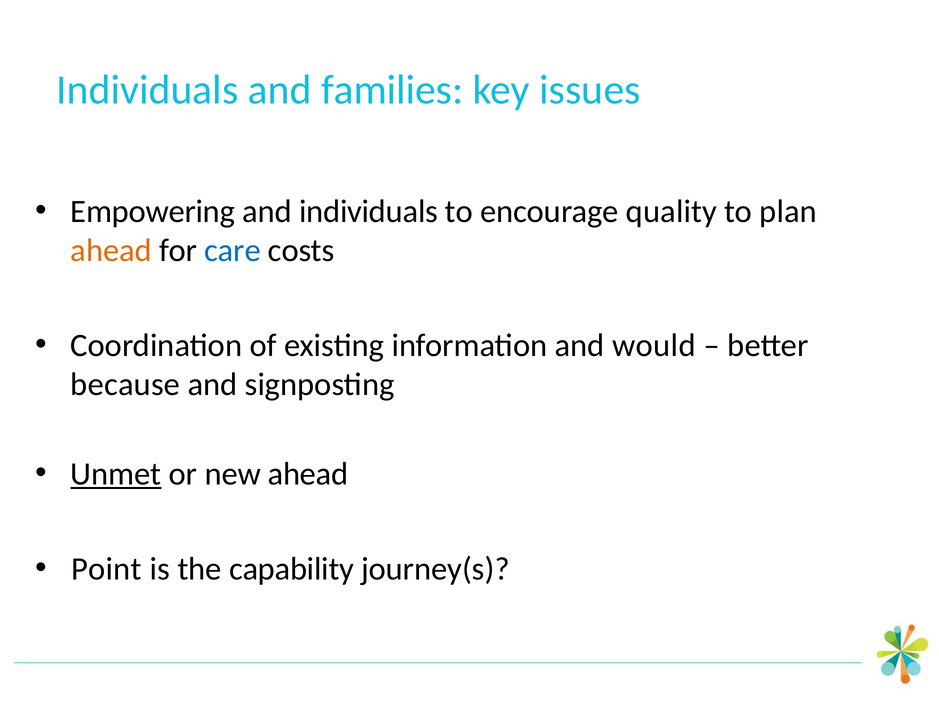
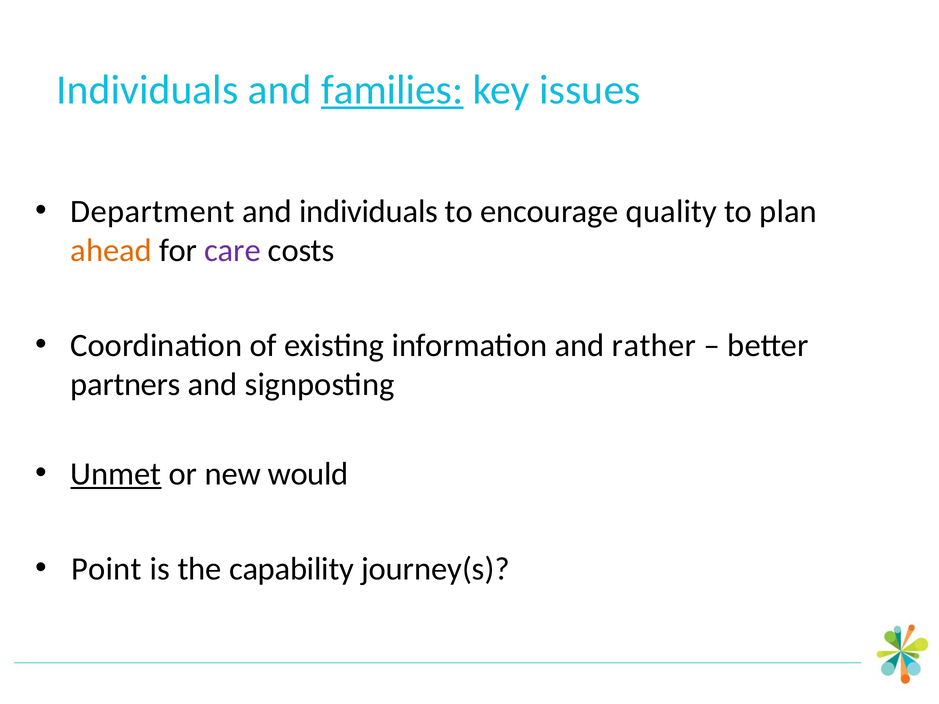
families underline: none -> present
Empowering: Empowering -> Department
care colour: blue -> purple
would: would -> rather
because: because -> partners
new ahead: ahead -> would
